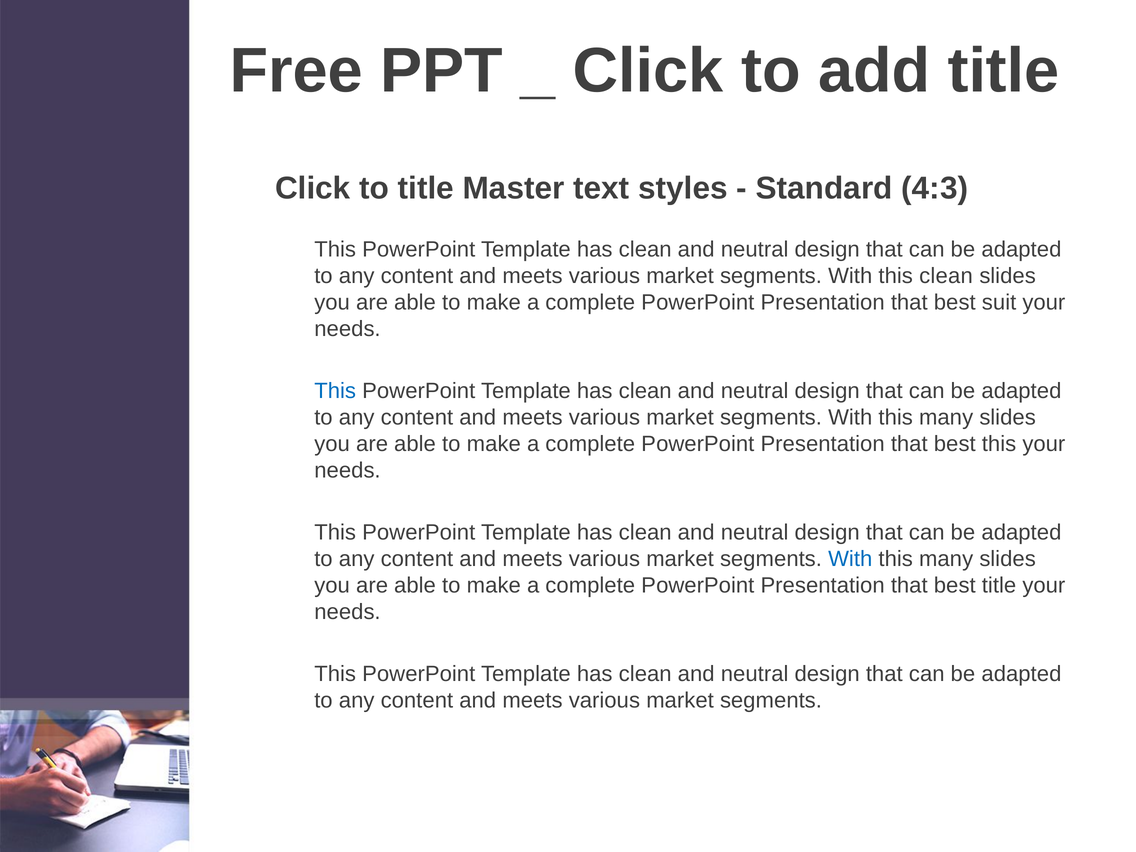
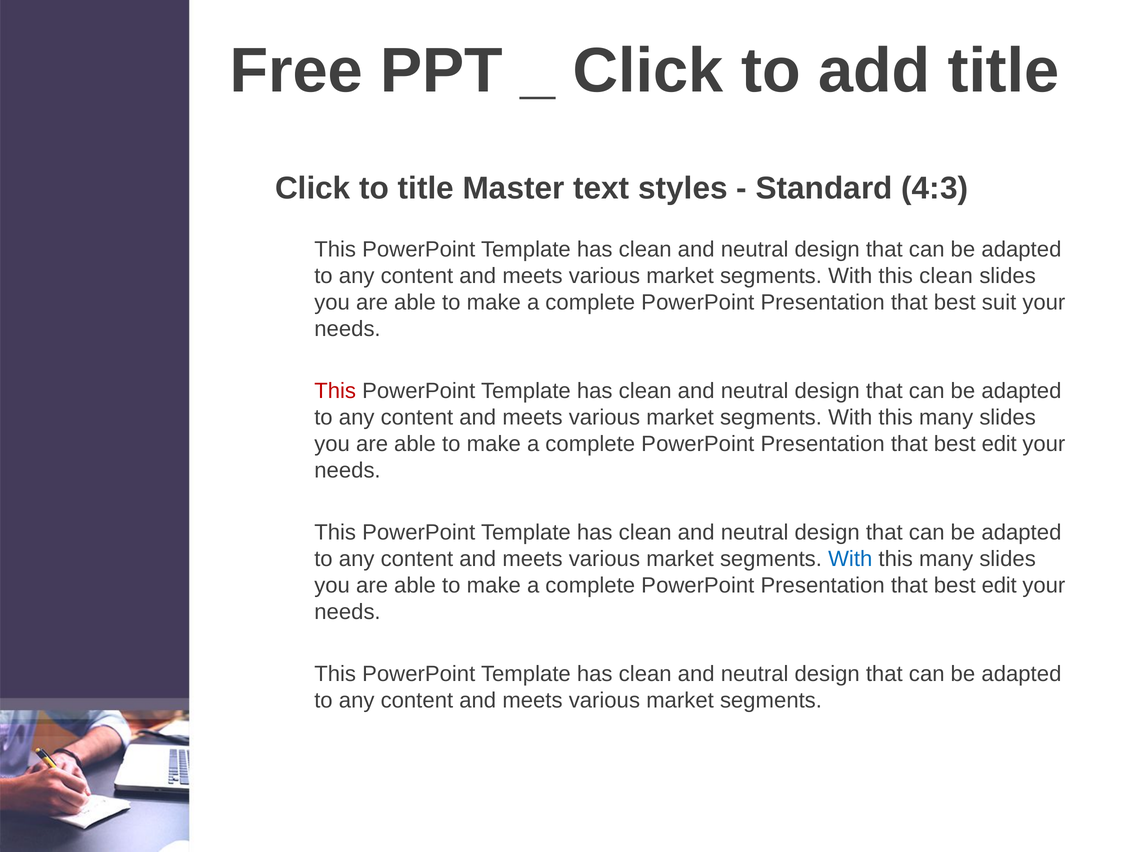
This at (335, 391) colour: blue -> red
this at (999, 444): this -> edit
title at (999, 586): title -> edit
